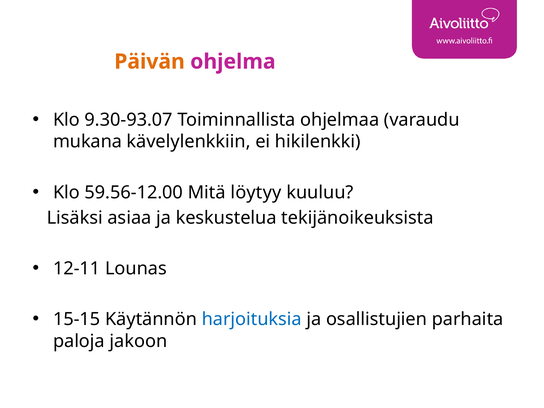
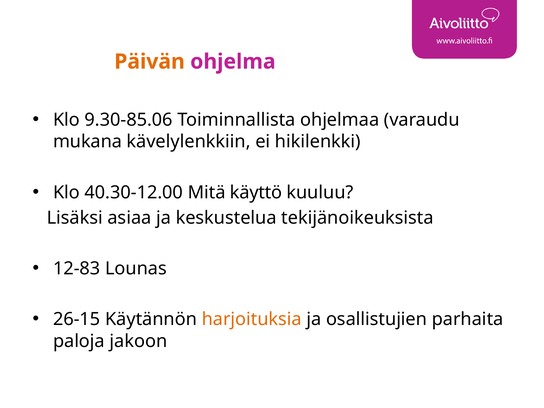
9.30-93.07: 9.30-93.07 -> 9.30-85.06
59.56-12.00: 59.56-12.00 -> 40.30-12.00
löytyy: löytyy -> käyttö
12-11: 12-11 -> 12-83
15-15: 15-15 -> 26-15
harjoituksia colour: blue -> orange
